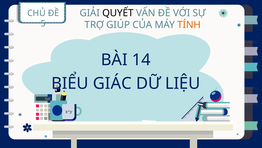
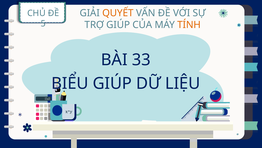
QUYẾT colour: black -> orange
14: 14 -> 33
BIỂU GIÁC: GIÁC -> GIÚP
